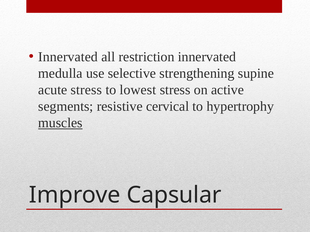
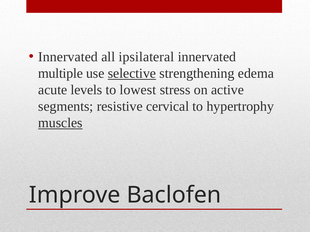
restriction: restriction -> ipsilateral
medulla: medulla -> multiple
selective underline: none -> present
supine: supine -> edema
acute stress: stress -> levels
Capsular: Capsular -> Baclofen
